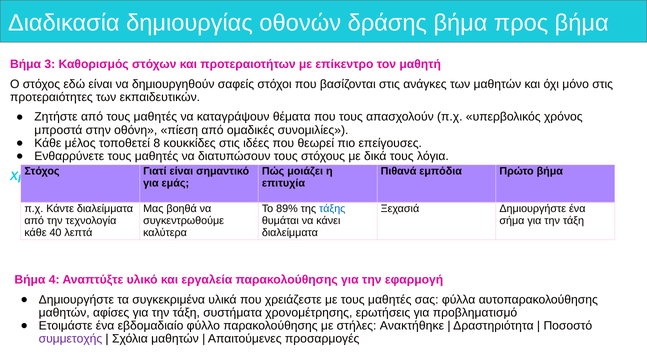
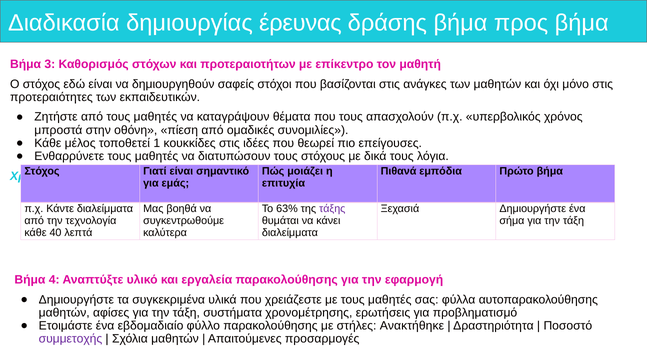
οθονών: οθονών -> έρευνας
8: 8 -> 1
89%: 89% -> 63%
τάξης colour: blue -> purple
